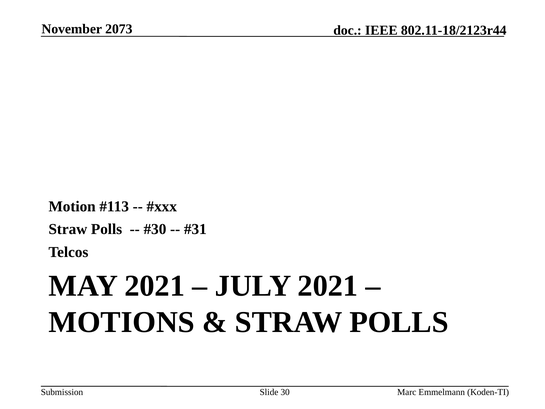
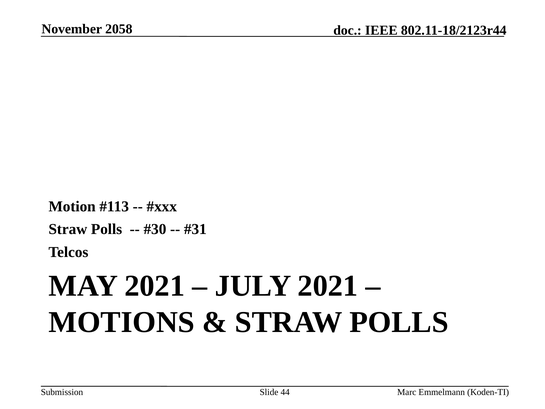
2073: 2073 -> 2058
30: 30 -> 44
